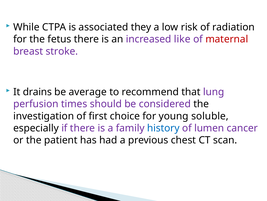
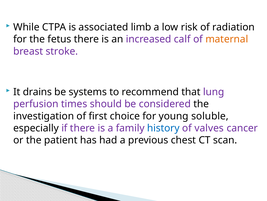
they: they -> limb
like: like -> calf
maternal colour: red -> orange
average: average -> systems
lumen: lumen -> valves
